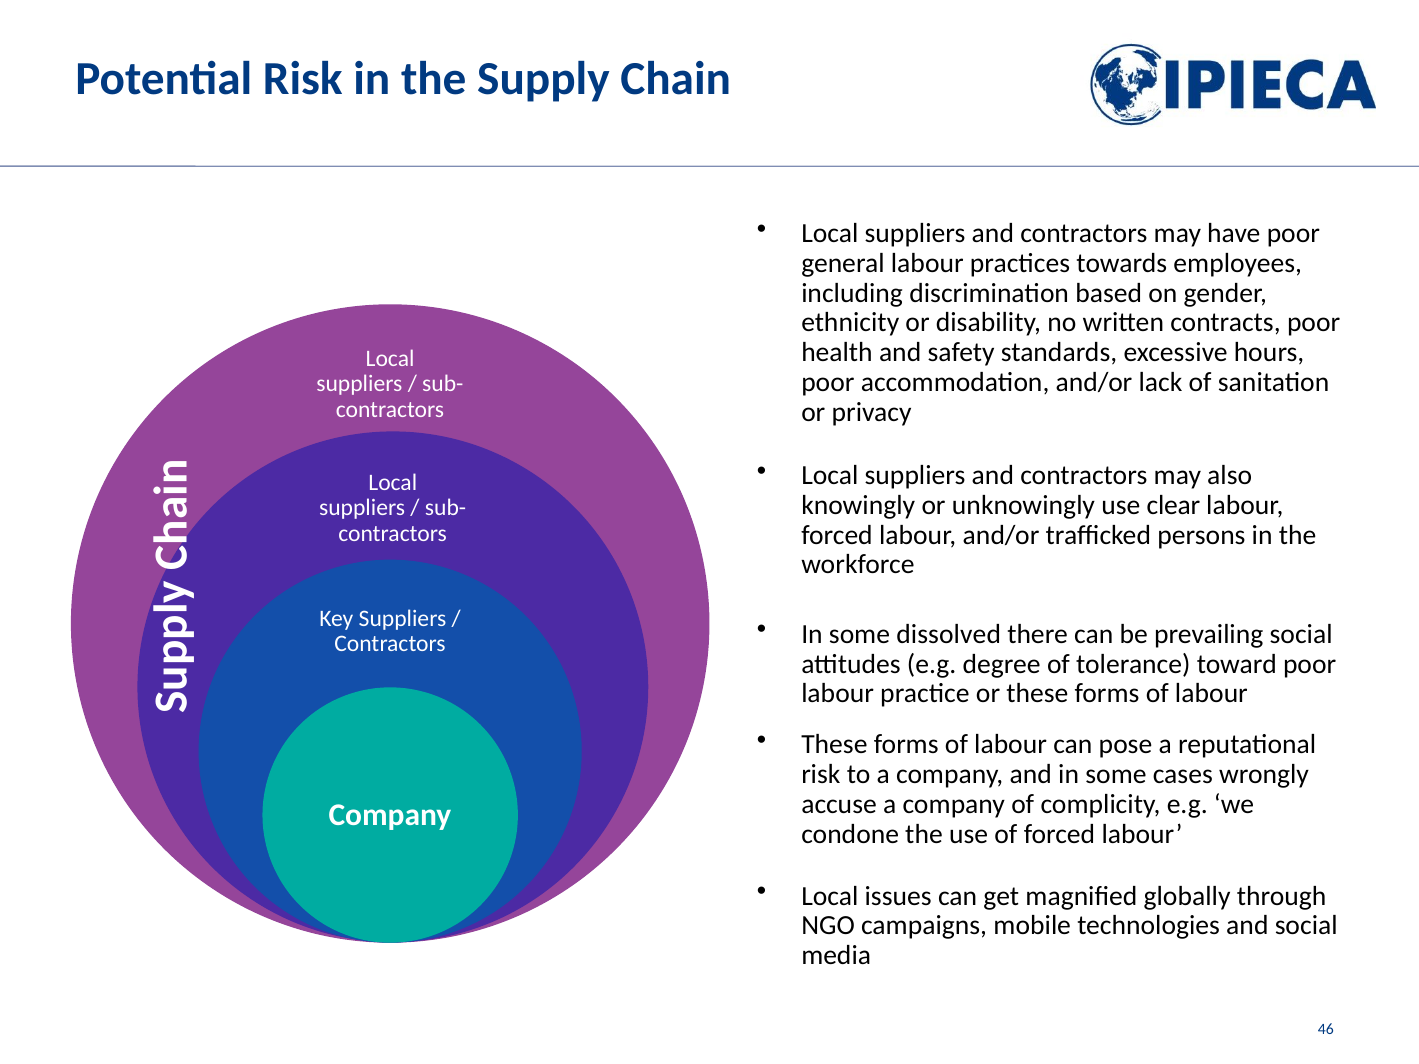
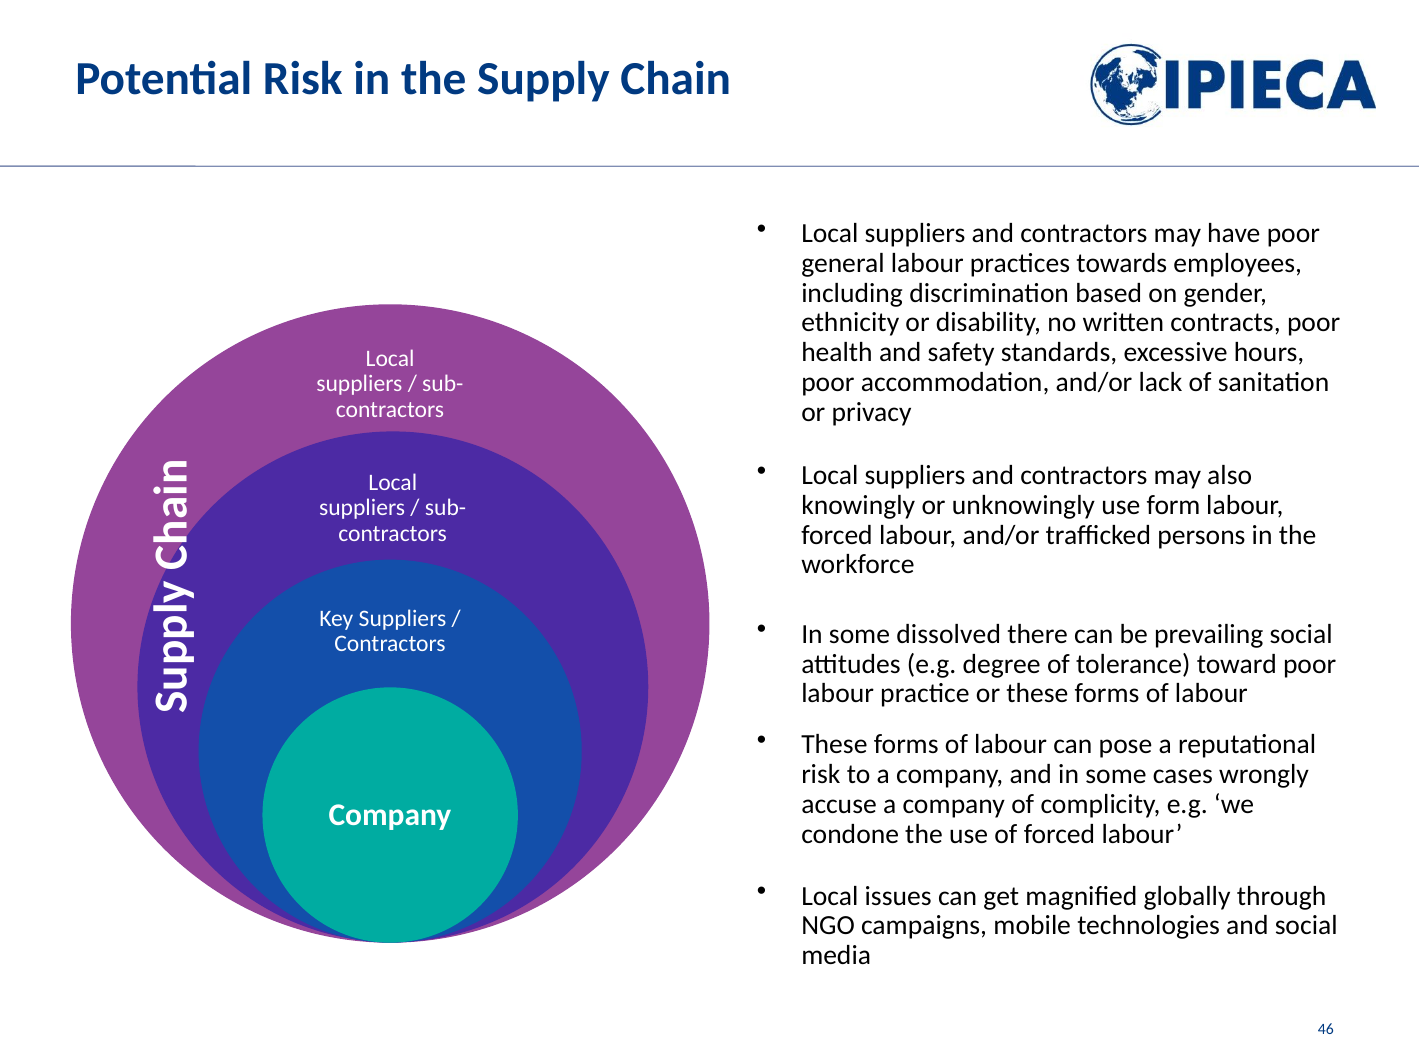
clear: clear -> form
